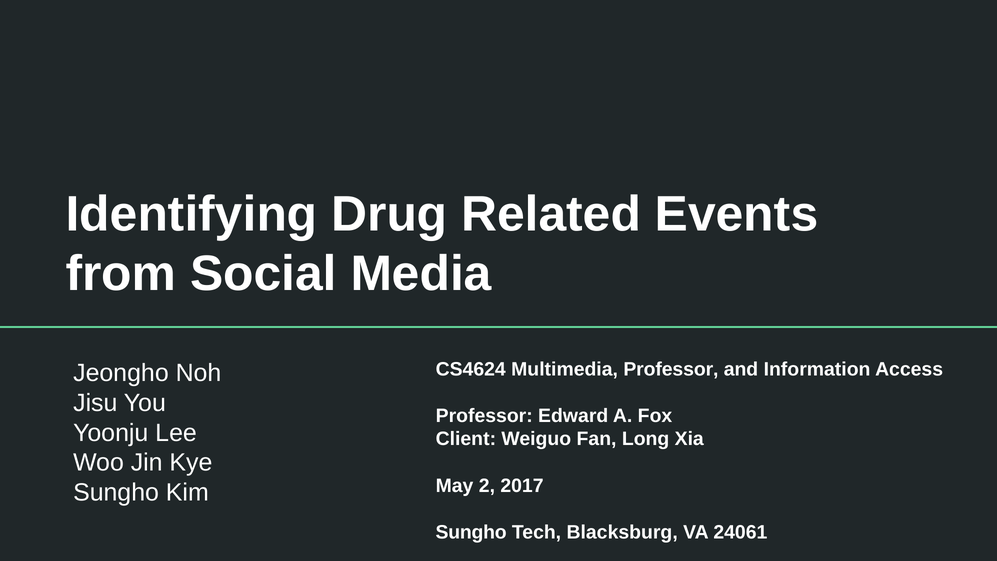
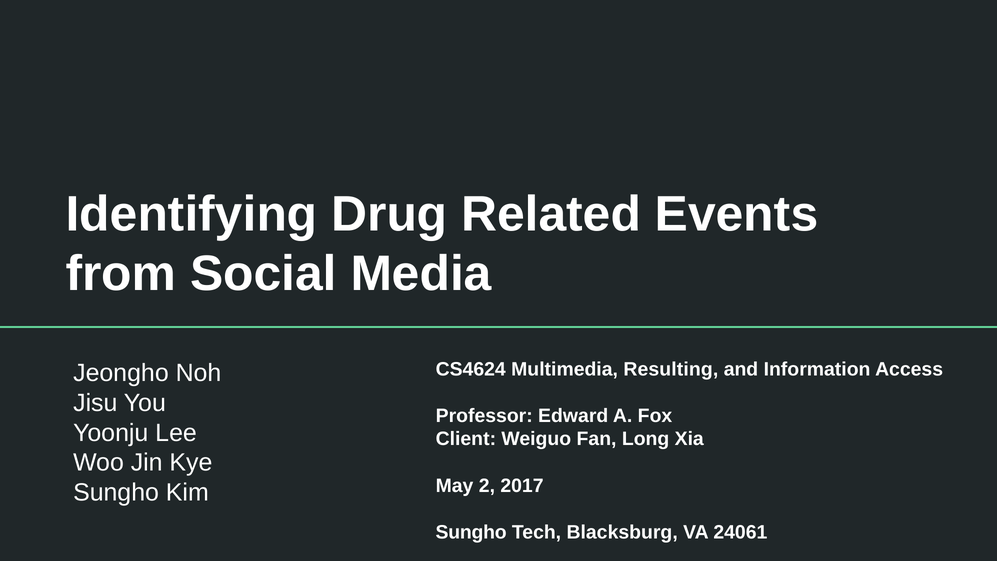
Multimedia Professor: Professor -> Resulting
